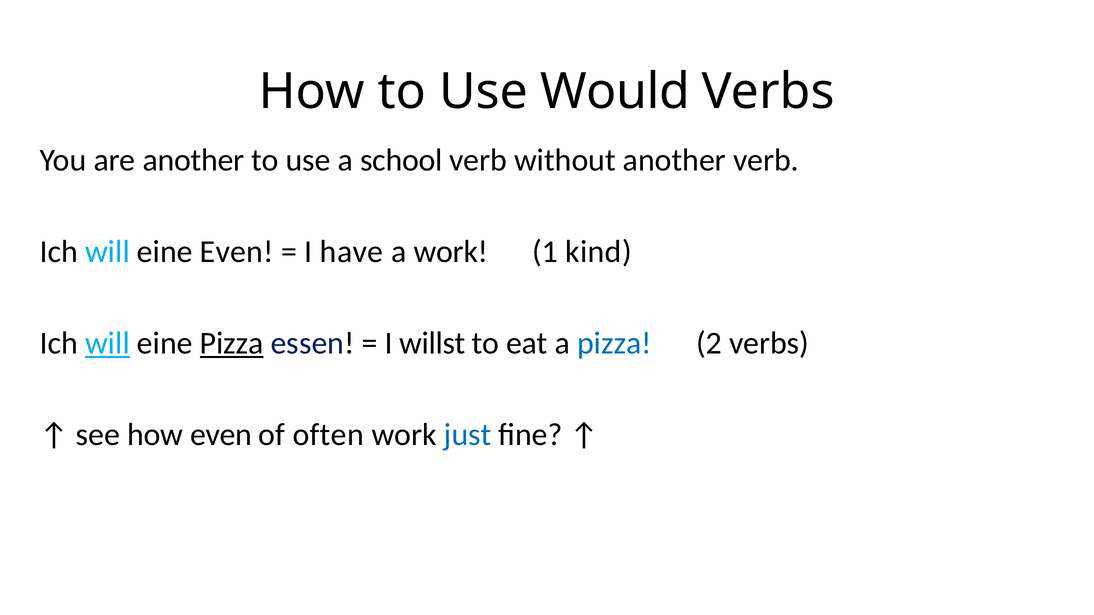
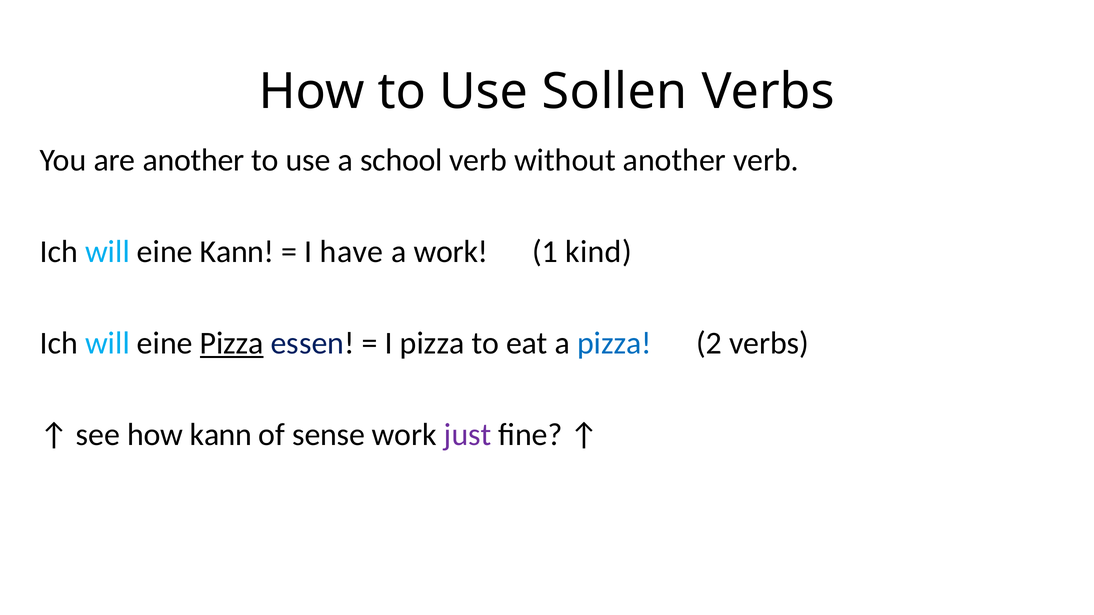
Would: Would -> Sollen
eine Even: Even -> Kann
will at (108, 343) underline: present -> none
I willst: willst -> pizza
how even: even -> kann
often: often -> sense
just colour: blue -> purple
